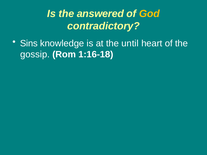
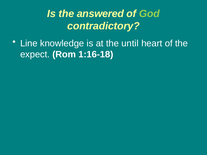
God colour: yellow -> light green
Sins: Sins -> Line
gossip: gossip -> expect
